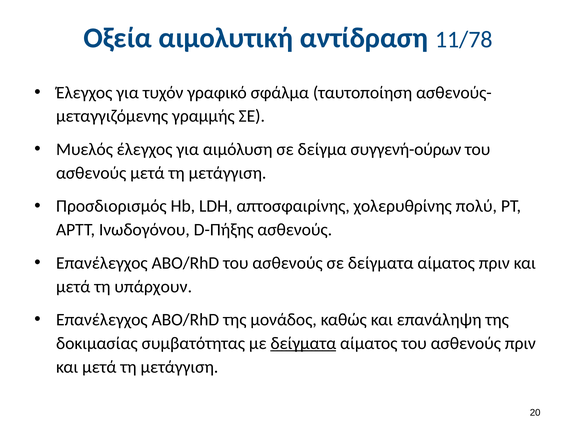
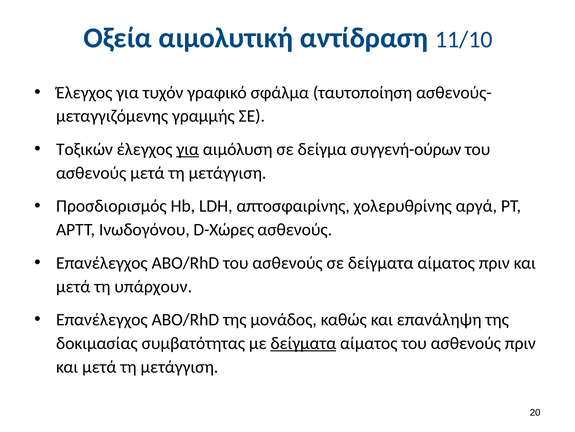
11/78: 11/78 -> 11/10
Μυελός: Μυελός -> Τοξικών
για at (188, 149) underline: none -> present
πολύ: πολύ -> αργά
D-Πήξης: D-Πήξης -> D-Χώρες
